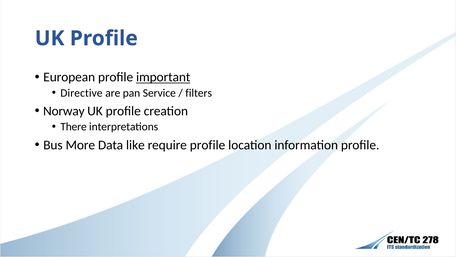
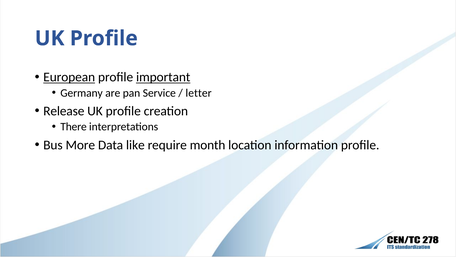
European underline: none -> present
Directive: Directive -> Germany
filters: filters -> letter
Norway: Norway -> Release
require profile: profile -> month
